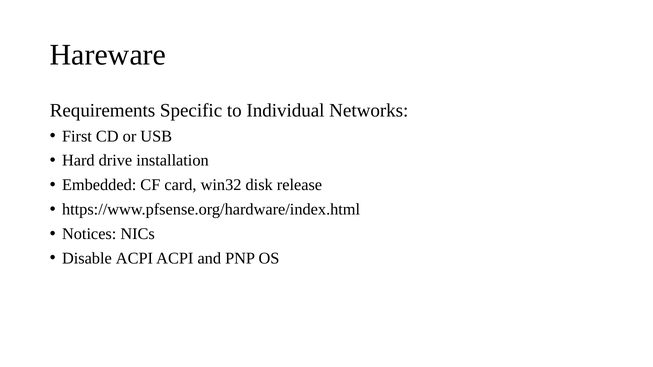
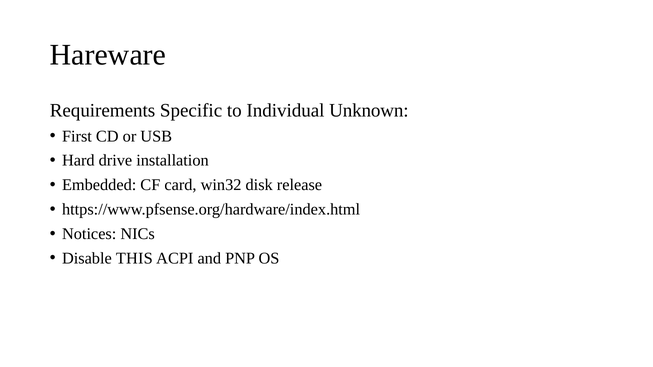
Networks: Networks -> Unknown
Disable ACPI: ACPI -> THIS
